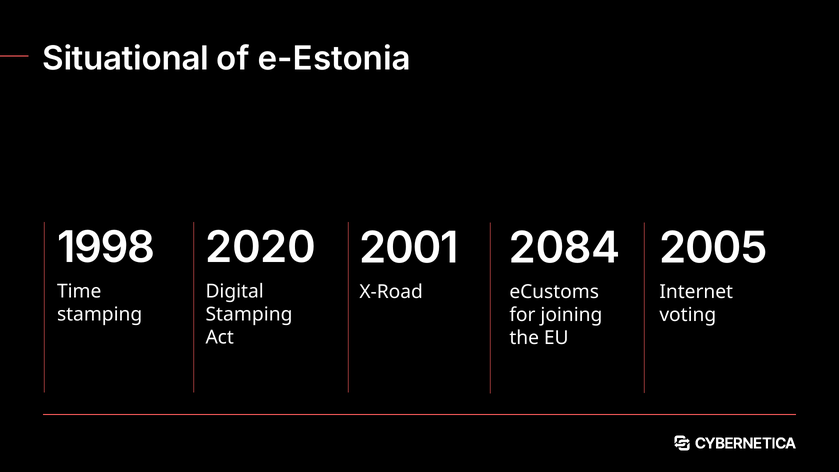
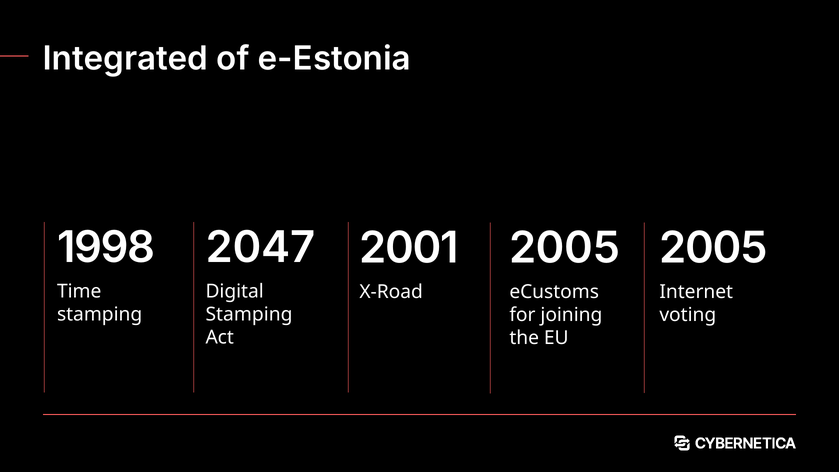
Situational: Situational -> Integrated
2020: 2020 -> 2047
2084 at (565, 248): 2084 -> 2005
